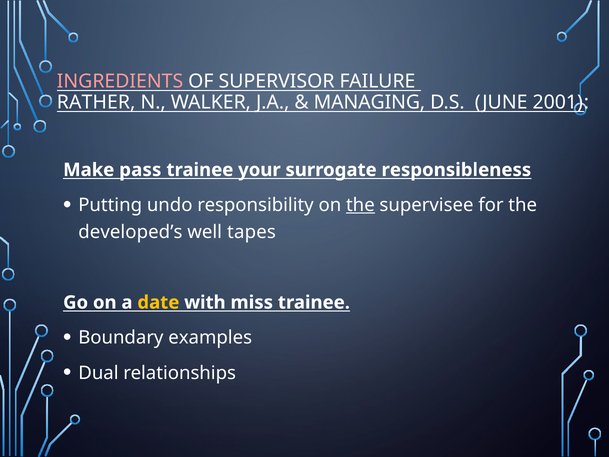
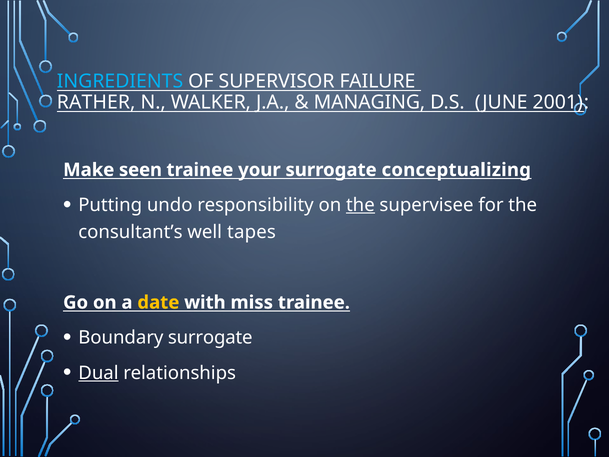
INGREDIENTS colour: pink -> light blue
pass: pass -> seen
responsibleness: responsibleness -> conceptualizing
developed’s: developed’s -> consultant’s
Boundary examples: examples -> surrogate
Dual underline: none -> present
